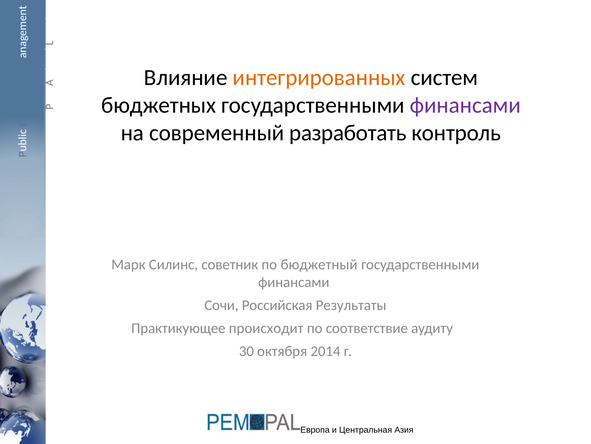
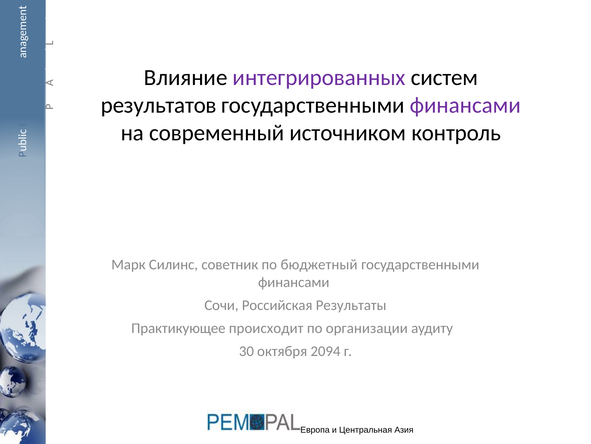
интегрированных colour: orange -> purple
бюджетных: бюджетных -> результатов
разработать: разработать -> источником
соответствие: соответствие -> организации
2014: 2014 -> 2094
